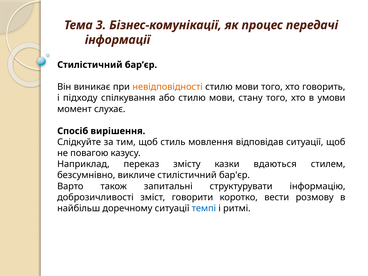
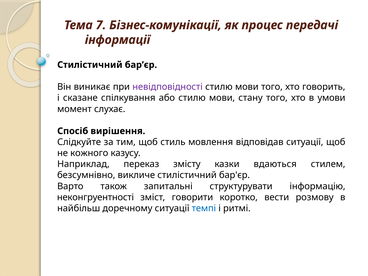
3: 3 -> 7
невідповідності colour: orange -> purple
підходу: підходу -> сказане
повагою: повагою -> кожного
доброзичливості: доброзичливості -> неконгруентності
